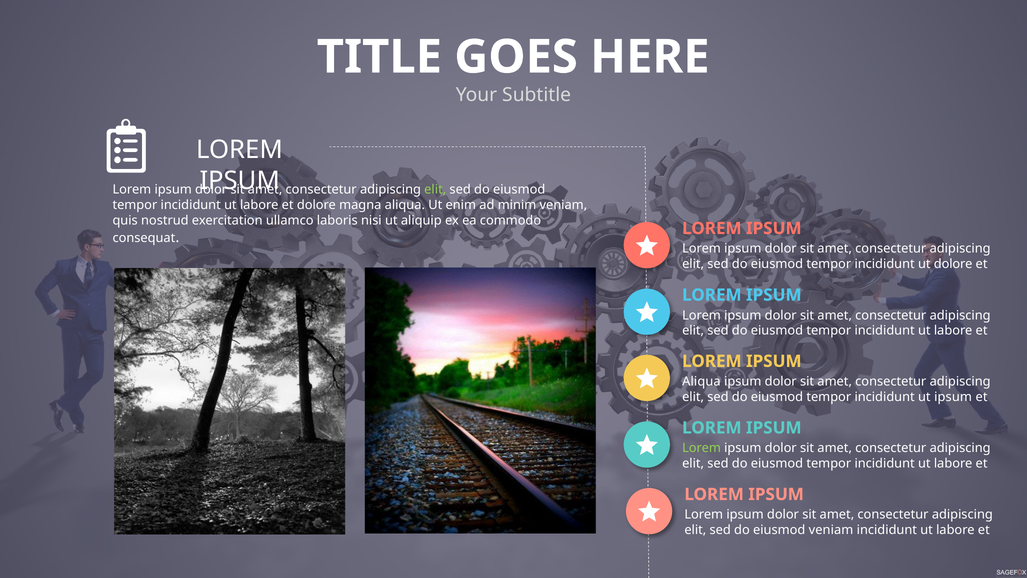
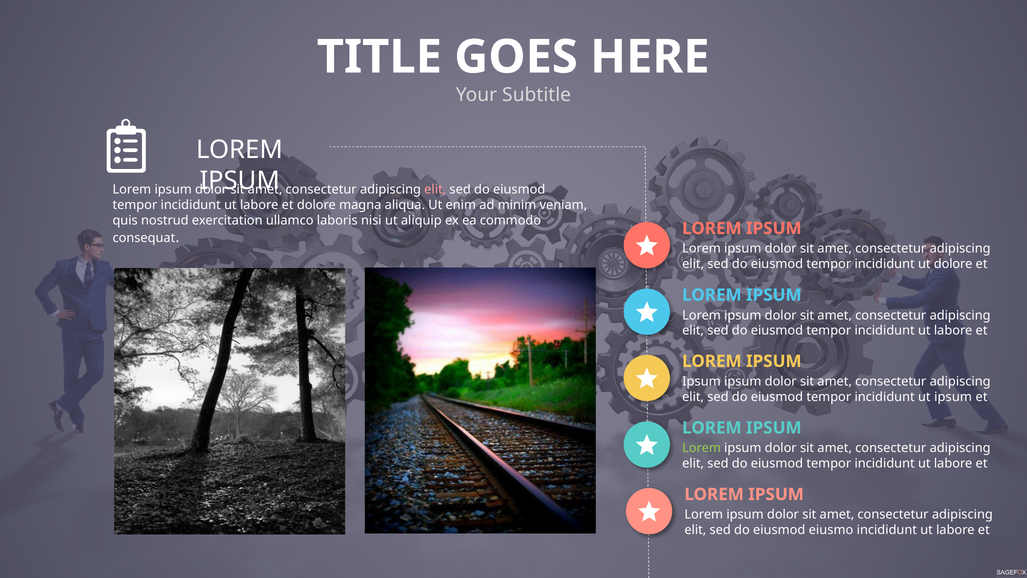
elit at (435, 190) colour: light green -> pink
Aliqua at (701, 381): Aliqua -> Ipsum
eiusmod veniam: veniam -> eiusmo
